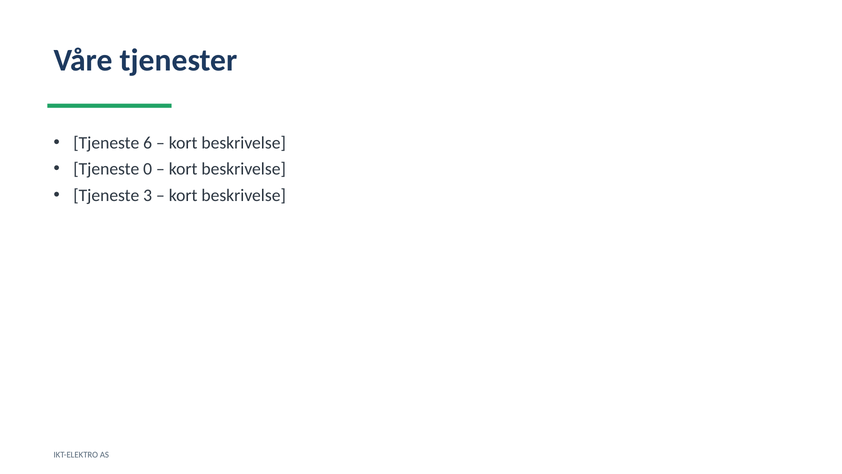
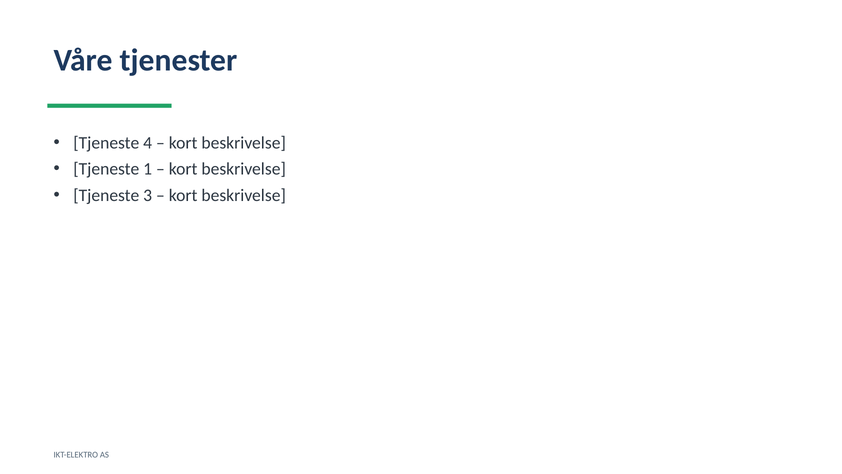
6: 6 -> 4
0: 0 -> 1
